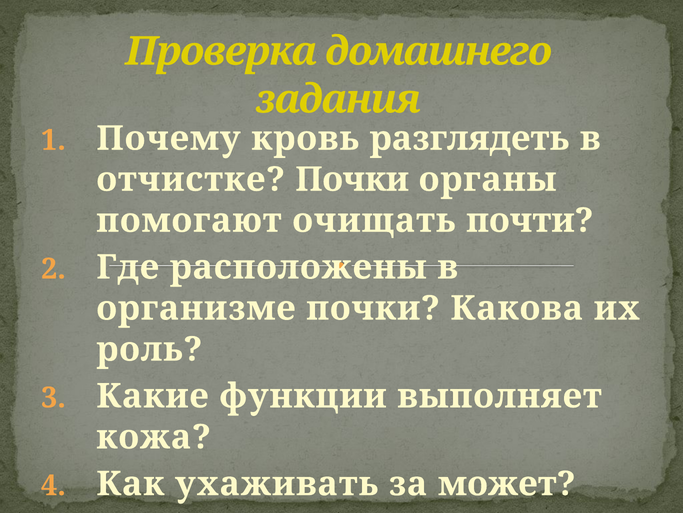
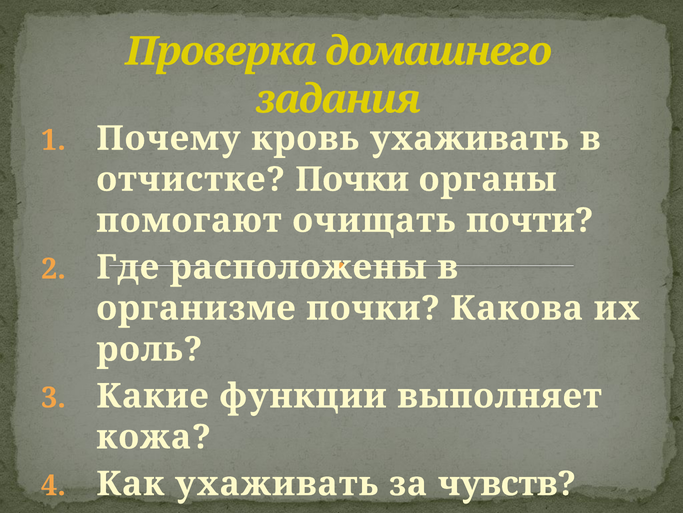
кровь разглядеть: разглядеть -> ухаживать
может: может -> чувств
